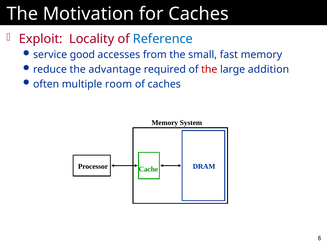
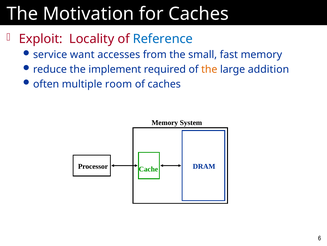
good: good -> want
advantage: advantage -> implement
the at (209, 69) colour: red -> orange
